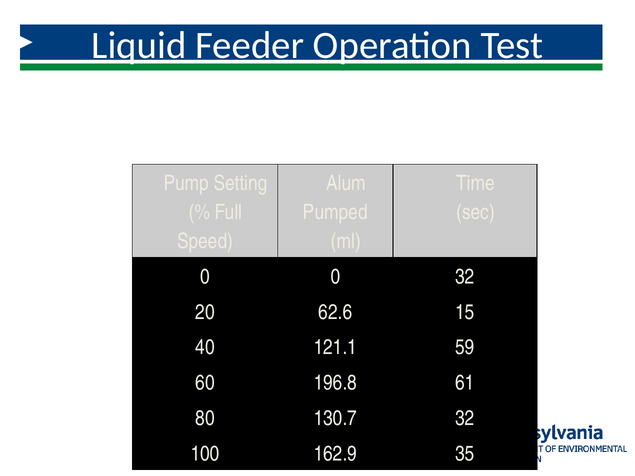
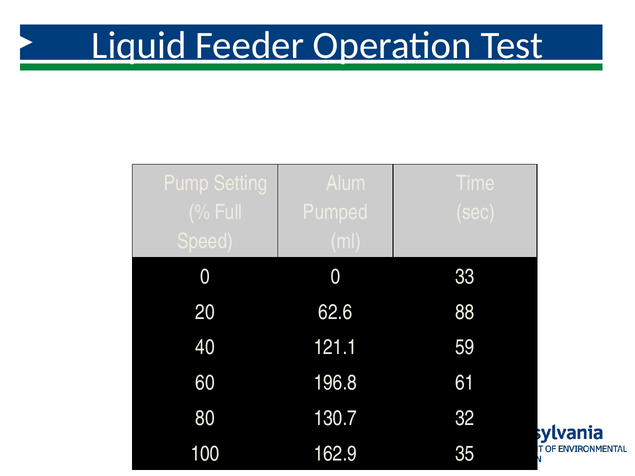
0 32: 32 -> 33
15: 15 -> 88
